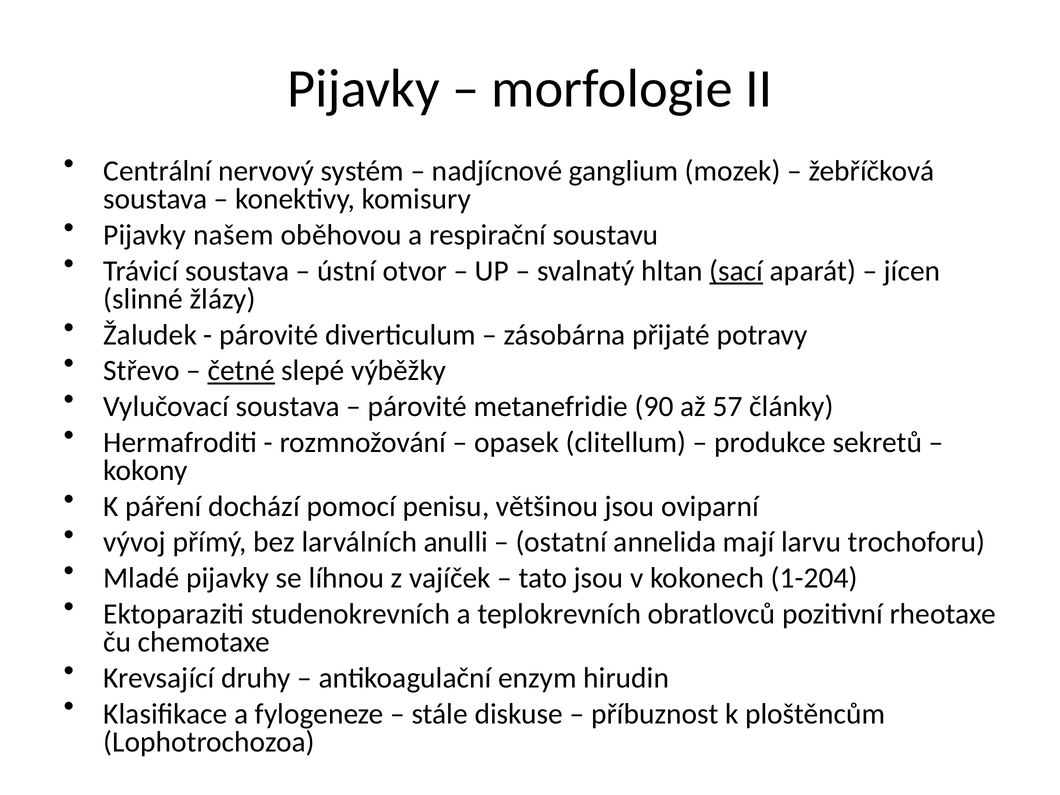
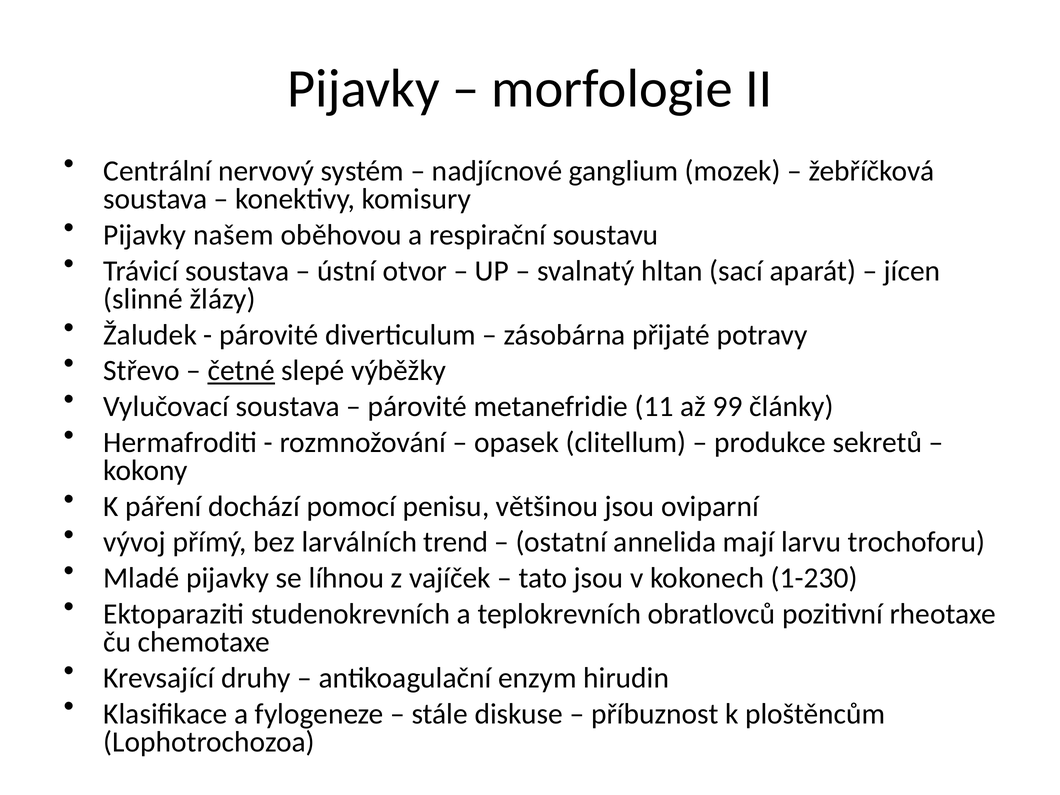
sací underline: present -> none
90: 90 -> 11
57: 57 -> 99
anulli: anulli -> trend
1-204: 1-204 -> 1-230
